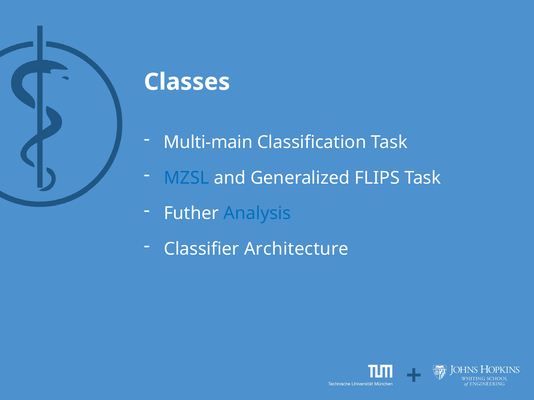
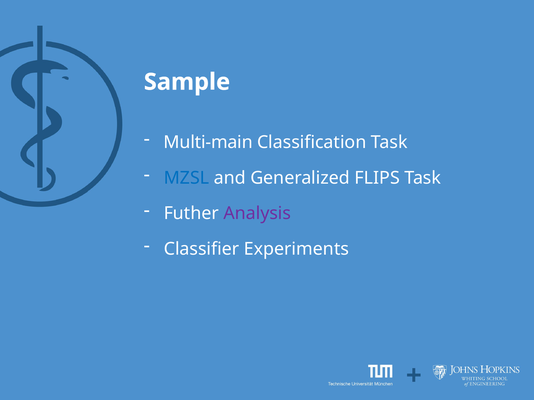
Classes: Classes -> Sample
Analysis colour: blue -> purple
Architecture: Architecture -> Experiments
